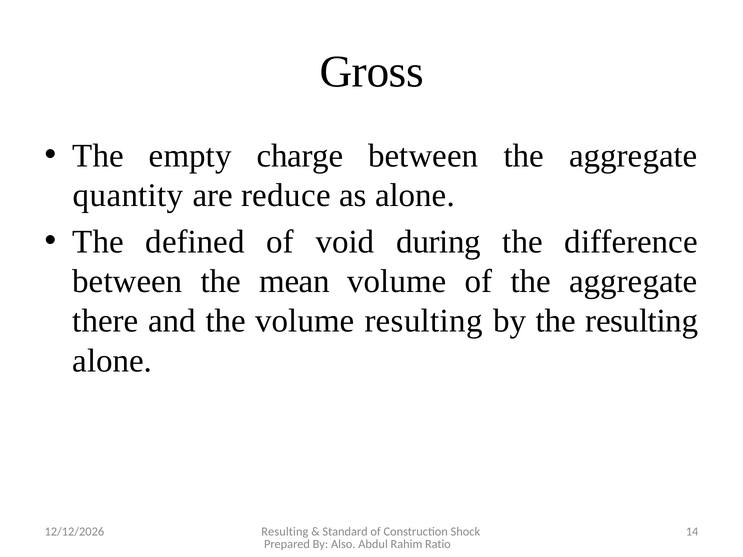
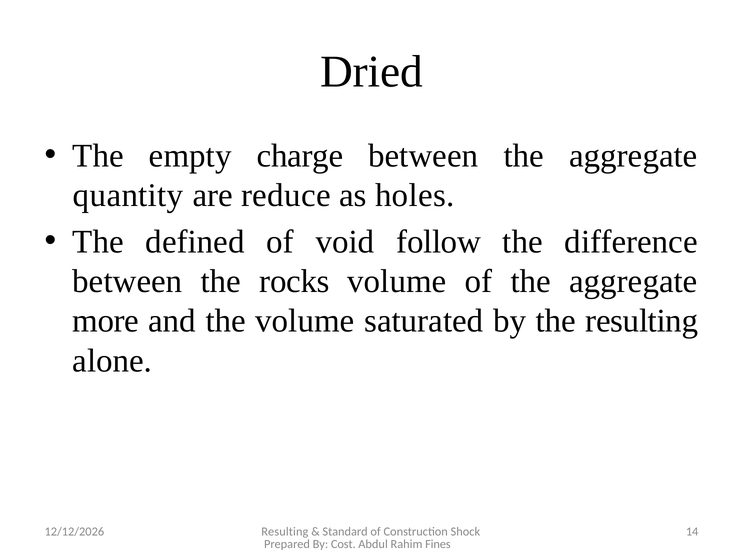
Gross: Gross -> Dried
as alone: alone -> holes
during: during -> follow
mean: mean -> rocks
there: there -> more
volume resulting: resulting -> saturated
Also: Also -> Cost
Ratio: Ratio -> Fines
